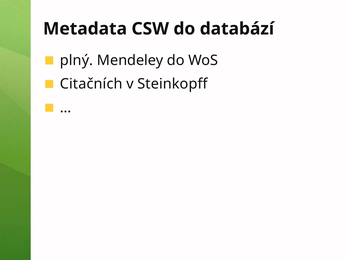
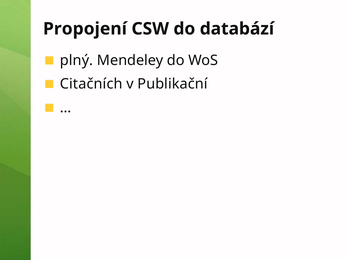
Metadata: Metadata -> Propojení
Steinkopff: Steinkopff -> Publikační
